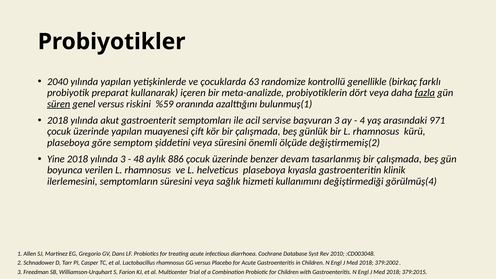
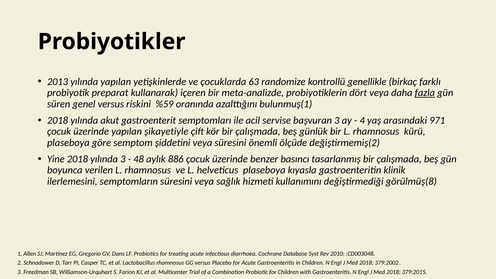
2040: 2040 -> 2013
süren underline: present -> none
muayenesi: muayenesi -> şikayetiyle
devam: devam -> basıncı
görülmüş(4: görülmüş(4 -> görülmüş(8
